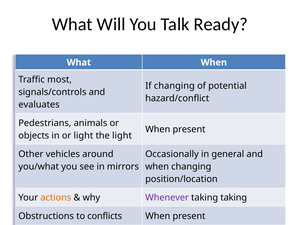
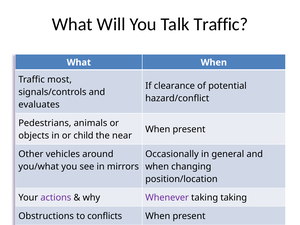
Talk Ready: Ready -> Traffic
If changing: changing -> clearance
or light: light -> child
the light: light -> near
actions colour: orange -> purple
